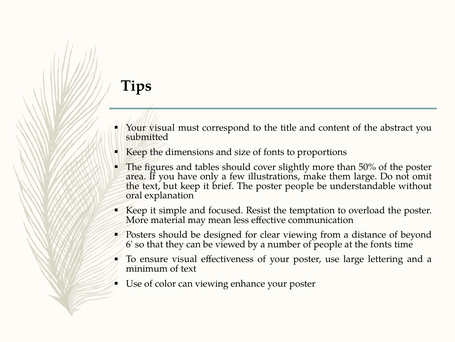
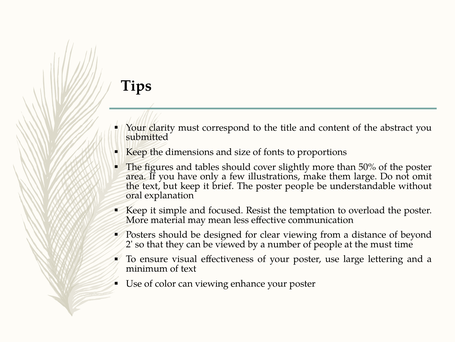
Your visual: visual -> clarity
6: 6 -> 2
the fonts: fonts -> must
